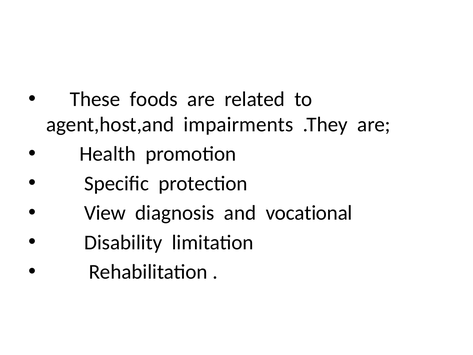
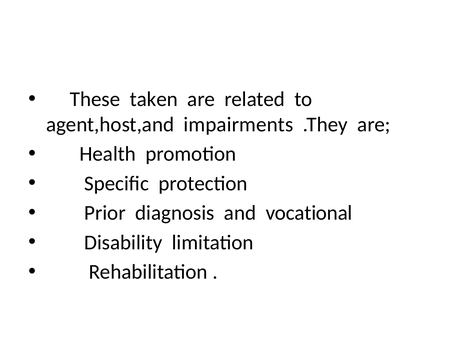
foods: foods -> taken
View: View -> Prior
